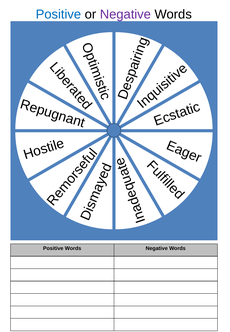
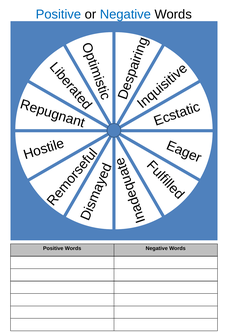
Negative at (125, 14) colour: purple -> blue
